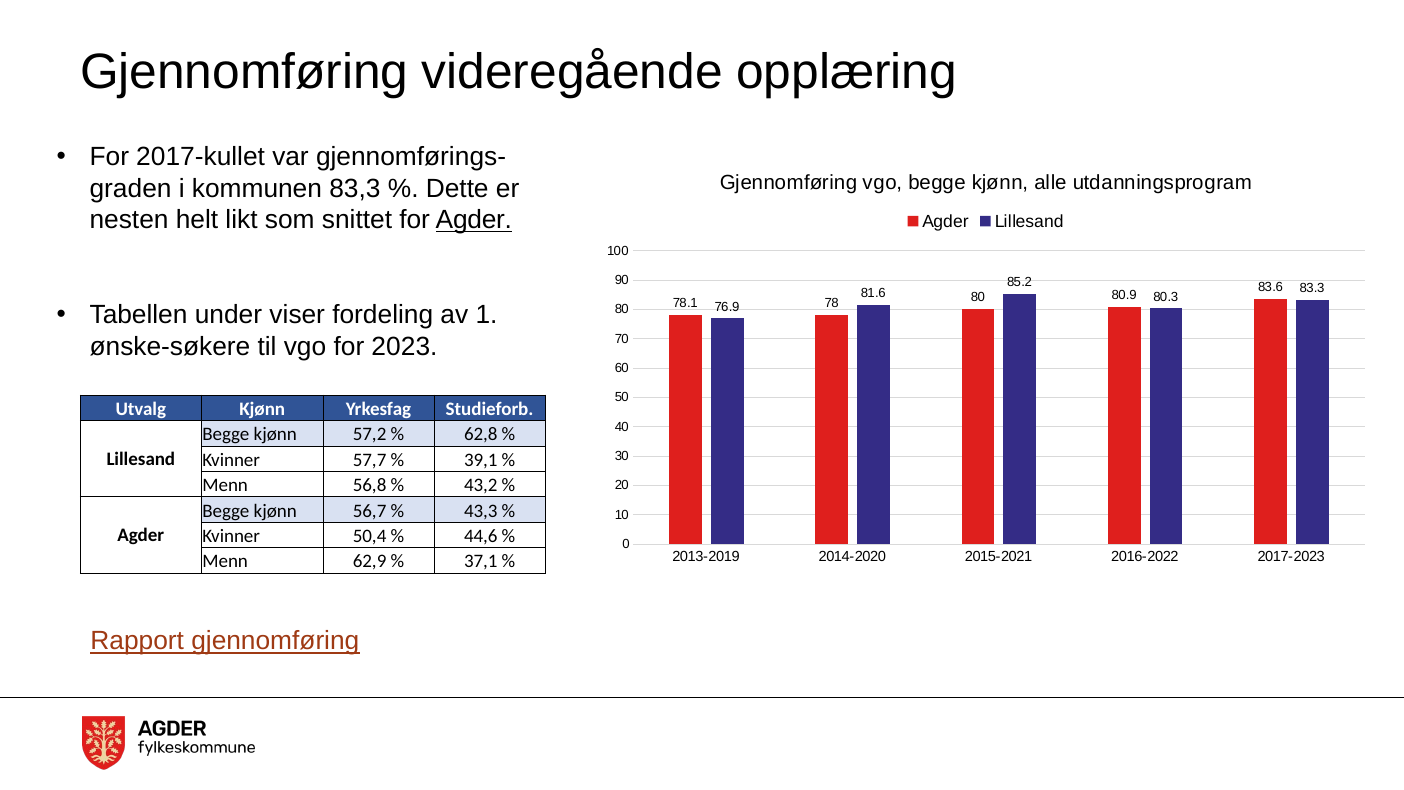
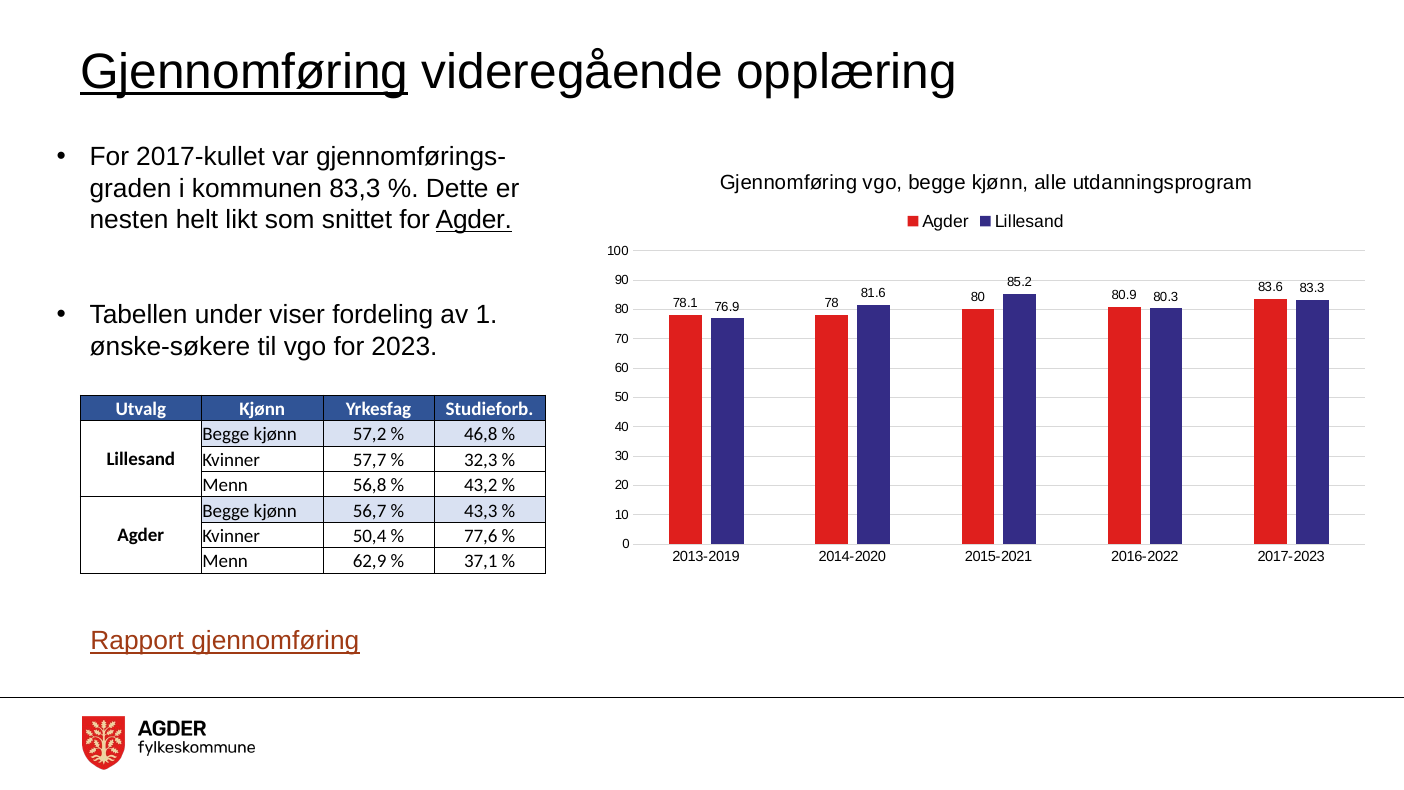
Gjennomføring at (244, 72) underline: none -> present
62,8: 62,8 -> 46,8
39,1: 39,1 -> 32,3
44,6: 44,6 -> 77,6
